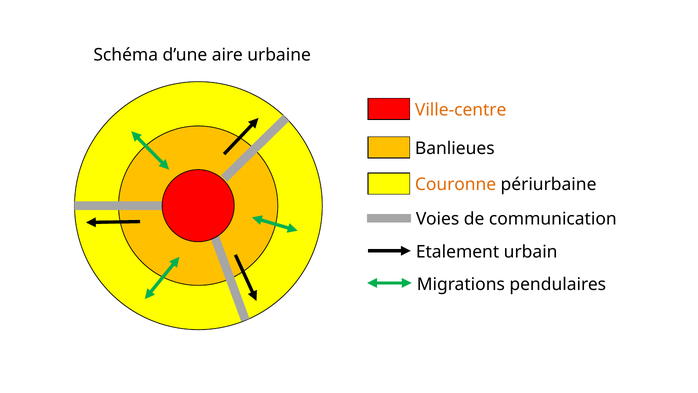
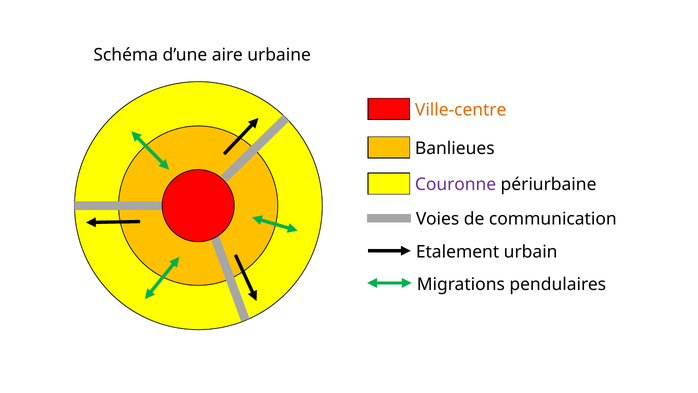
Couronne colour: orange -> purple
